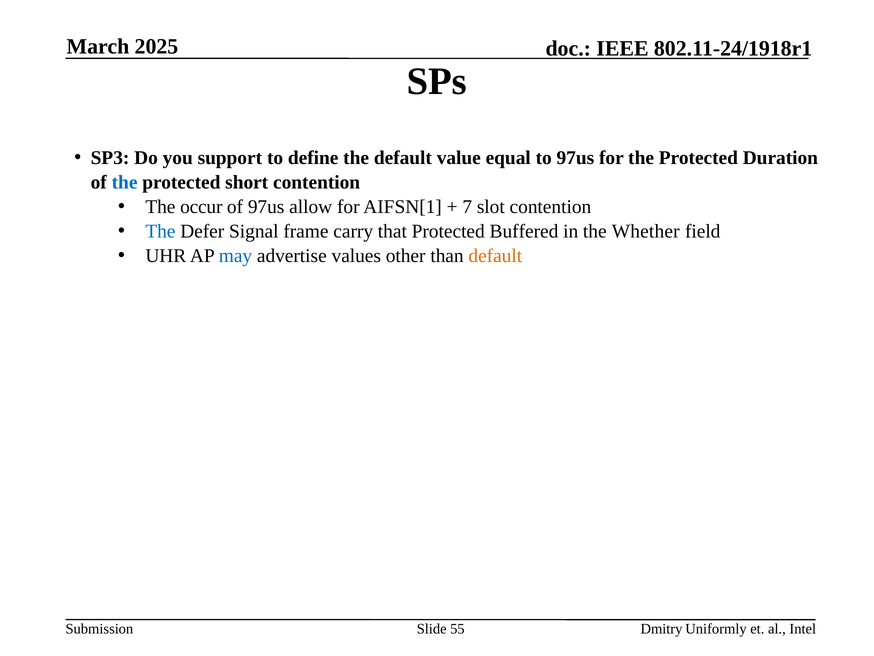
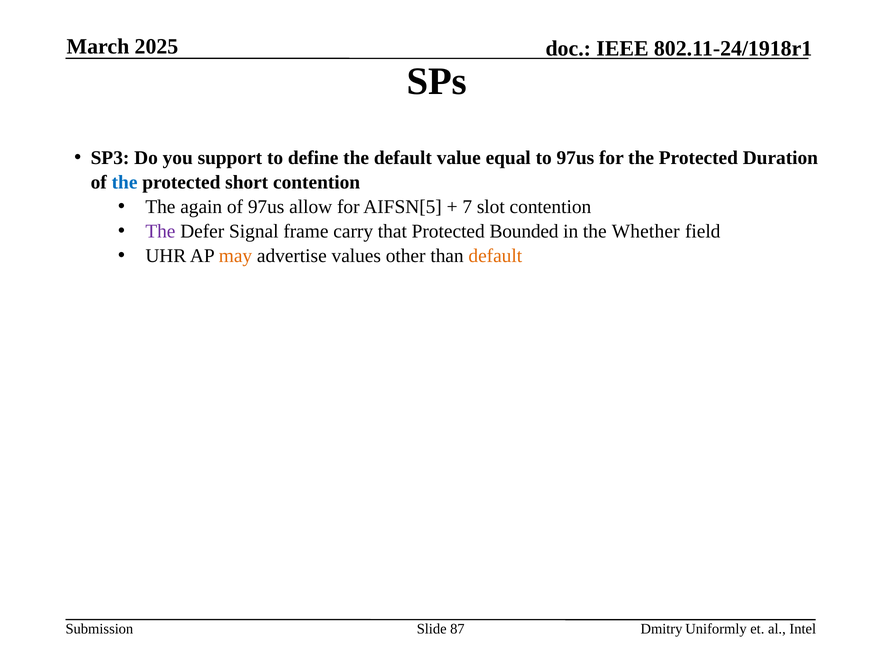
occur: occur -> again
AIFSN[1: AIFSN[1 -> AIFSN[5
The at (160, 231) colour: blue -> purple
Buffered: Buffered -> Bounded
may colour: blue -> orange
55: 55 -> 87
